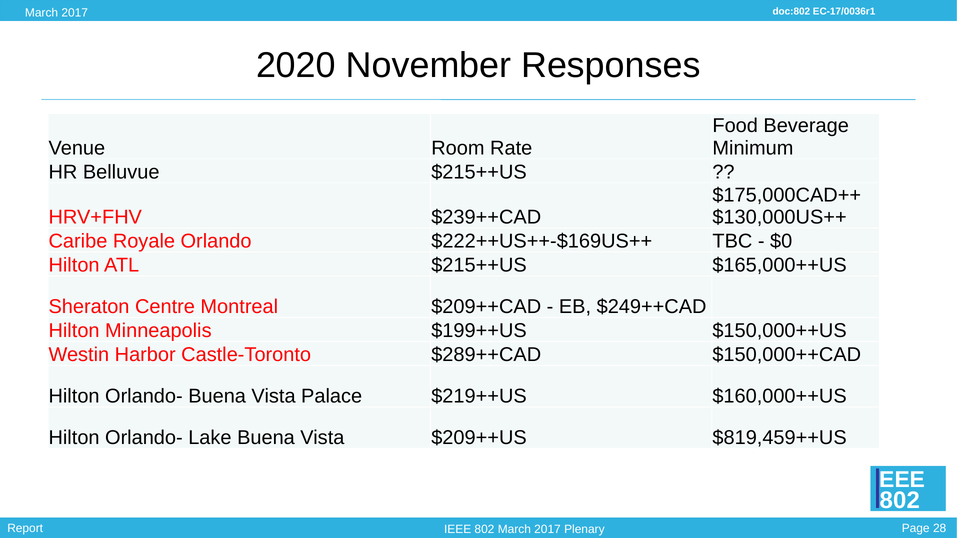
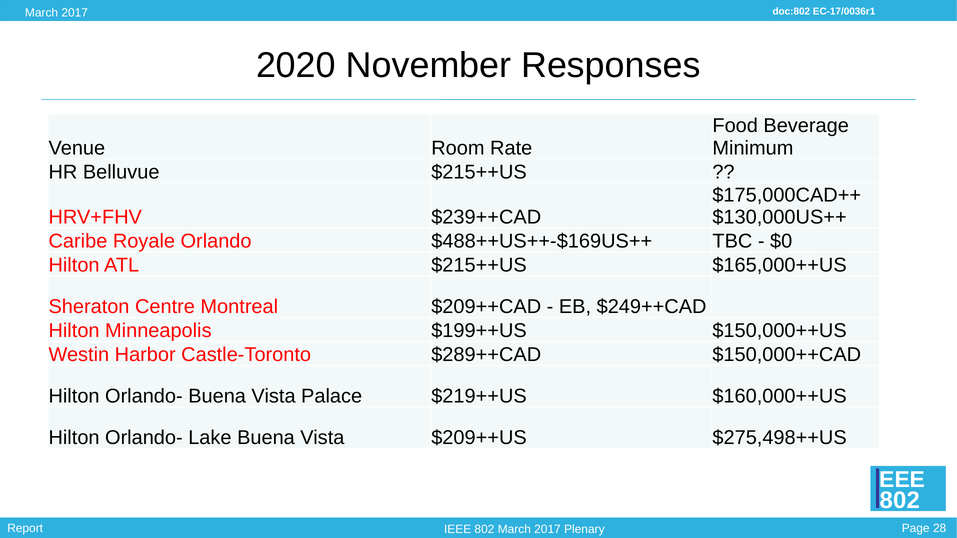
$222++US++-$169US++: $222++US++-$169US++ -> $488++US++-$169US++
$819,459++US: $819,459++US -> $275,498++US
